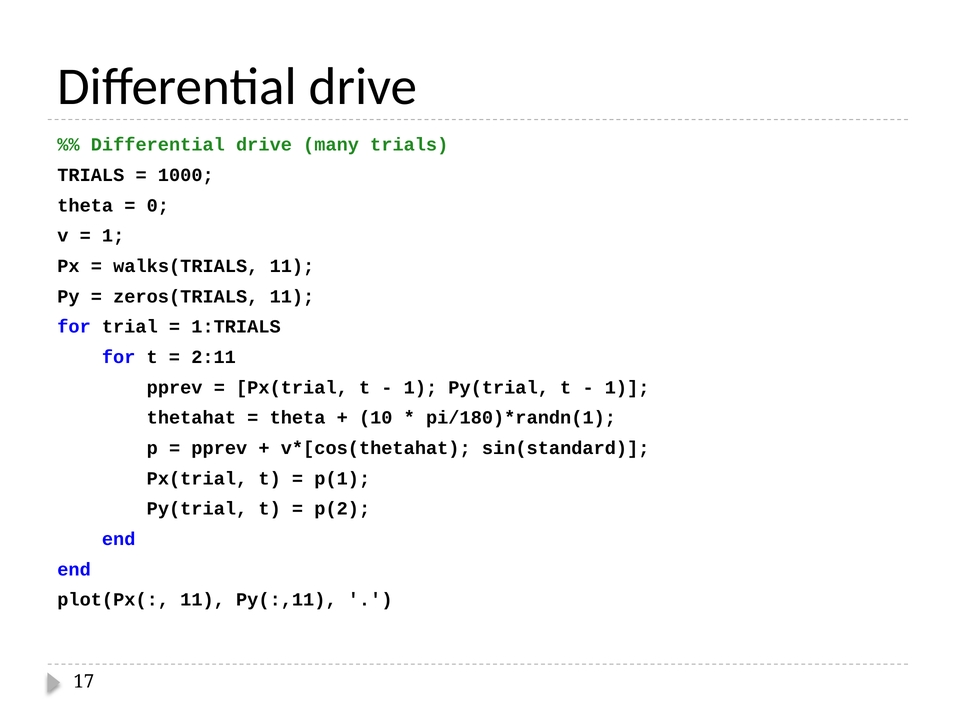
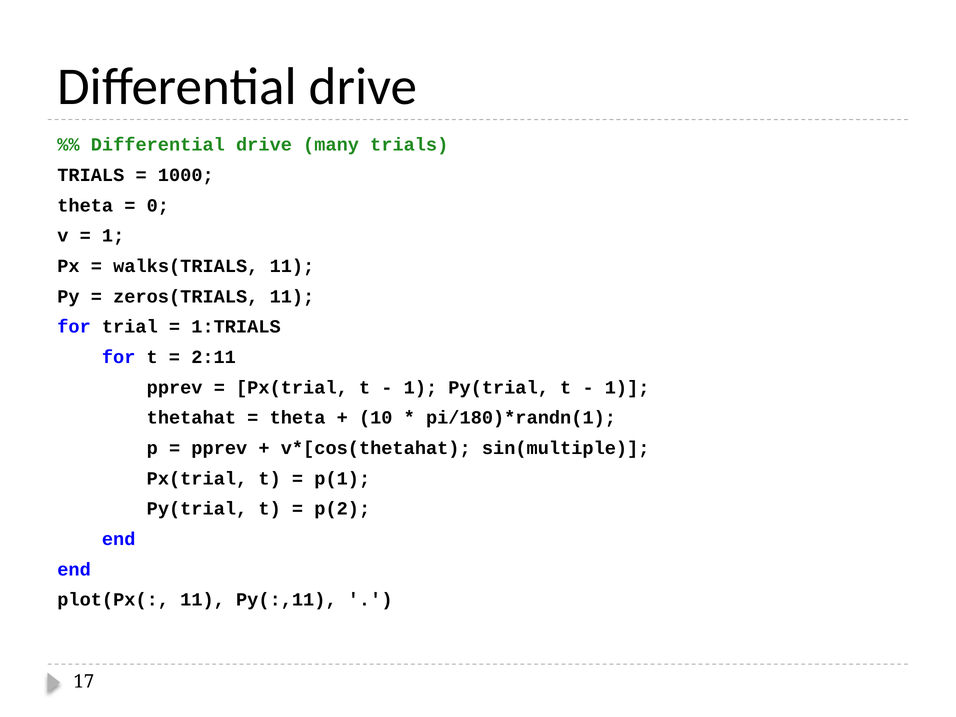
sin(standard: sin(standard -> sin(multiple
